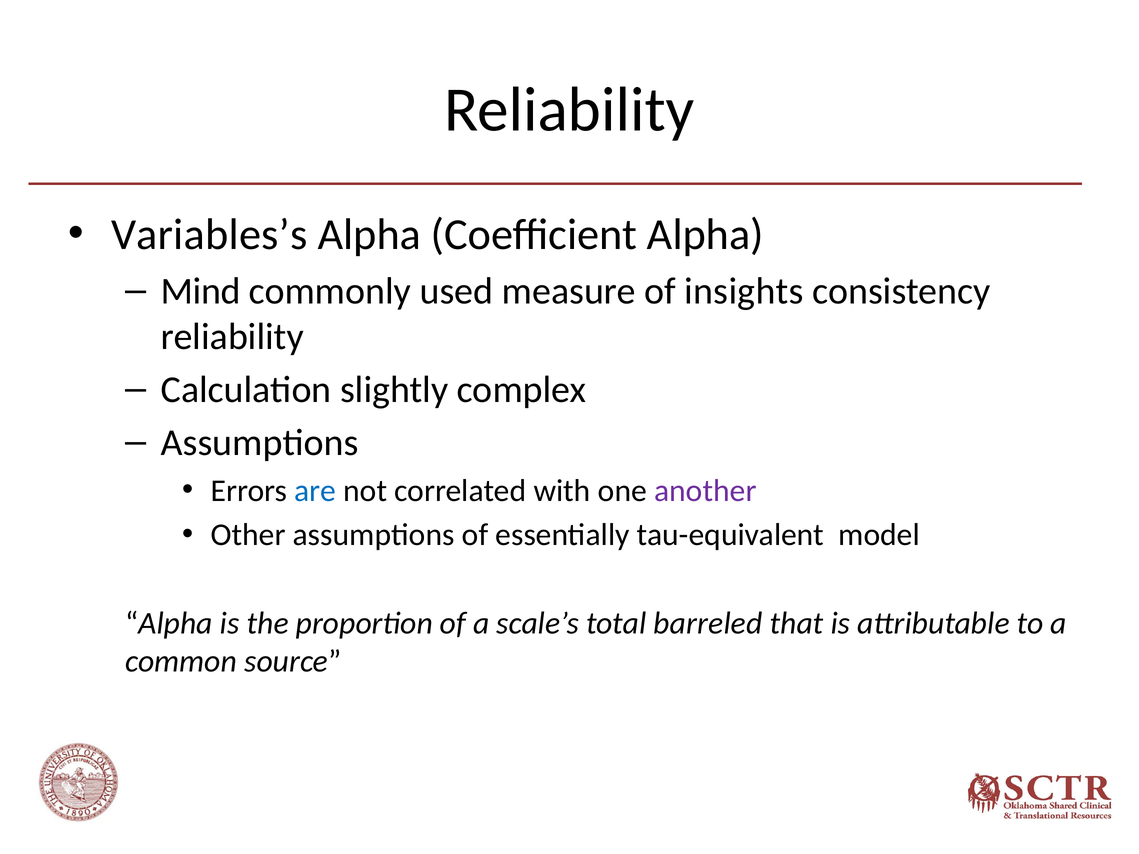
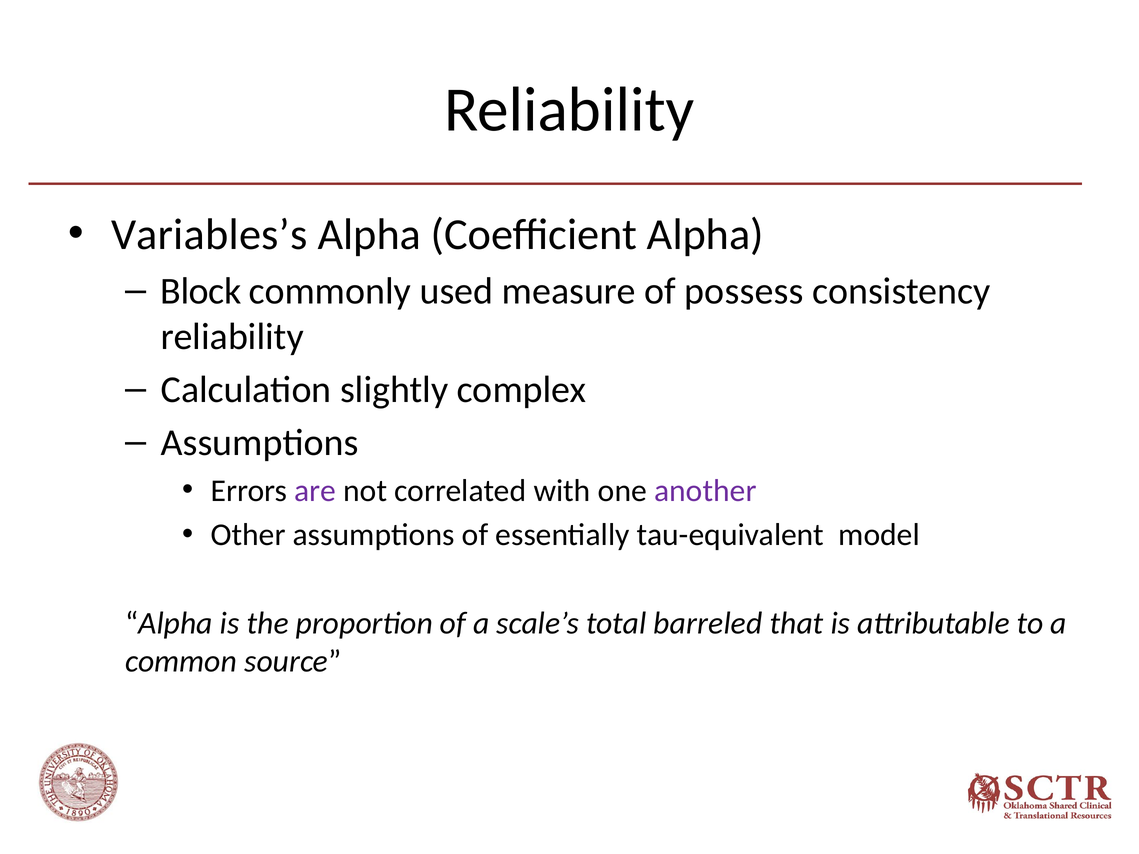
Mind: Mind -> Block
insights: insights -> possess
are colour: blue -> purple
